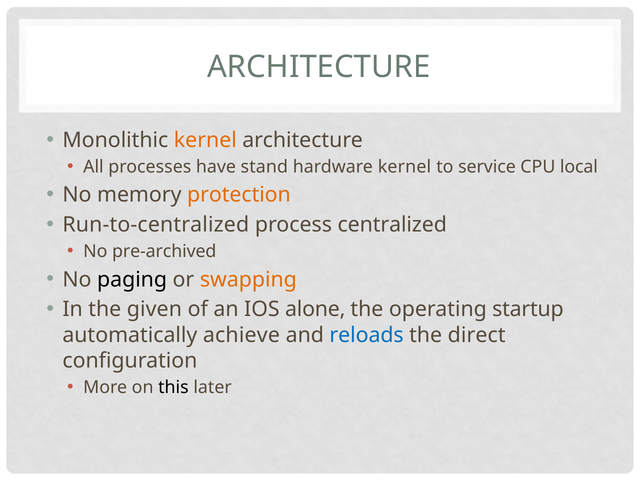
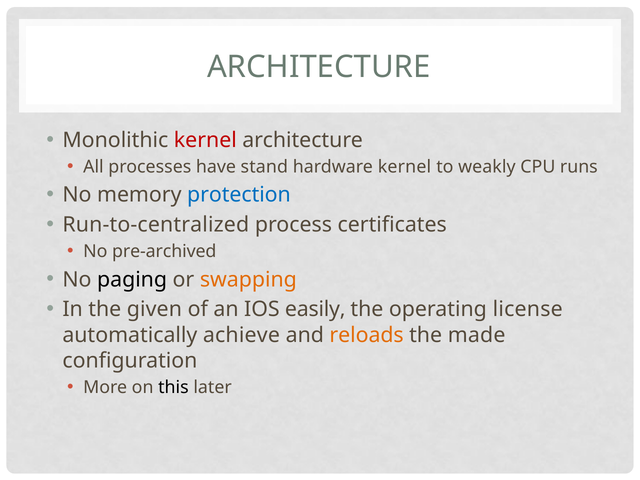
kernel at (205, 140) colour: orange -> red
service: service -> weakly
local: local -> runs
protection colour: orange -> blue
centralized: centralized -> certificates
alone: alone -> easily
startup: startup -> license
reloads colour: blue -> orange
direct: direct -> made
